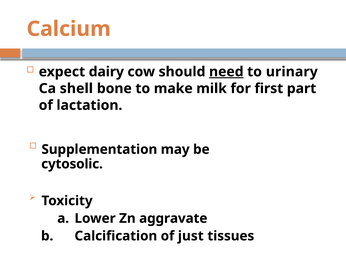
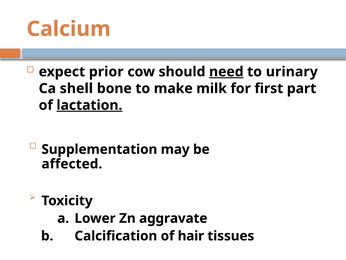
dairy: dairy -> prior
lactation underline: none -> present
cytosolic: cytosolic -> affected
just: just -> hair
